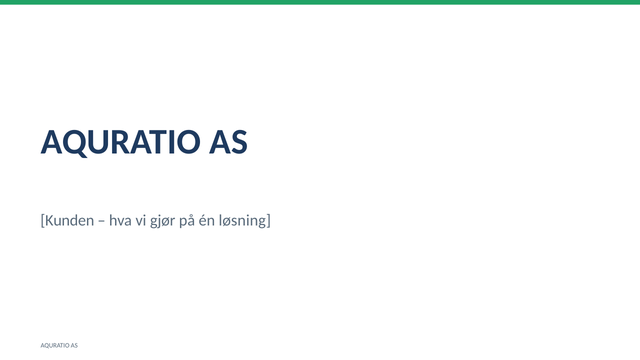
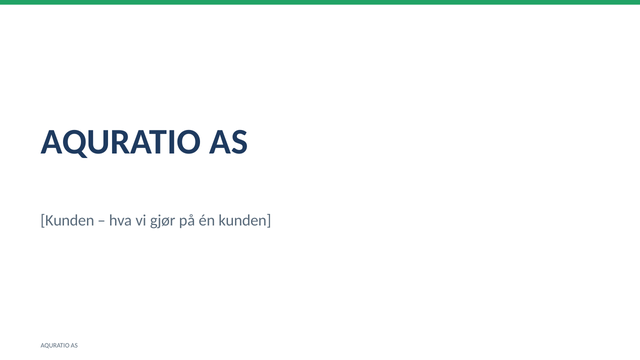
én løsning: løsning -> kunden
